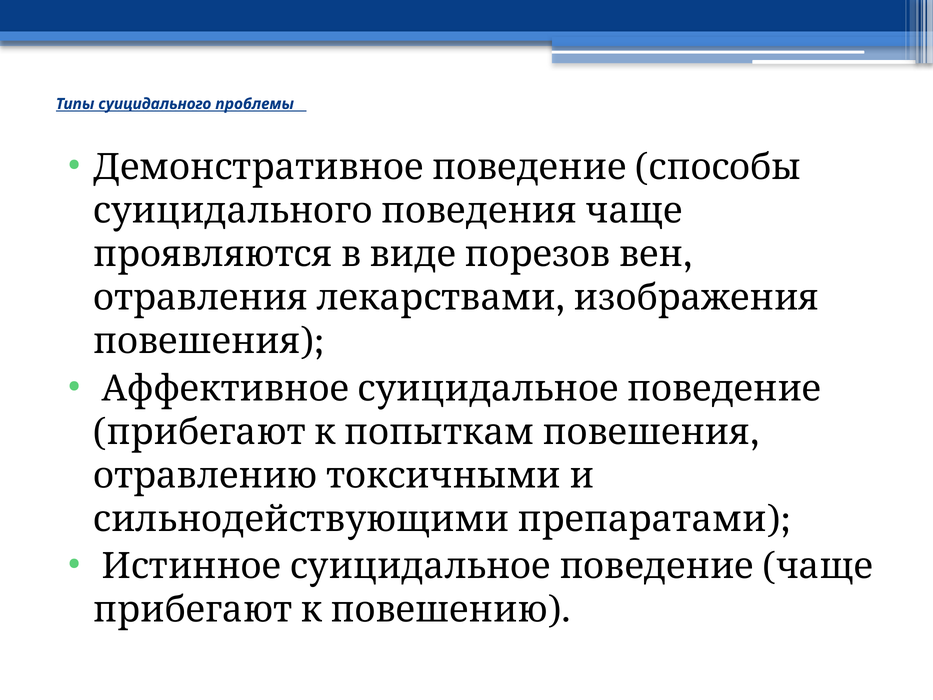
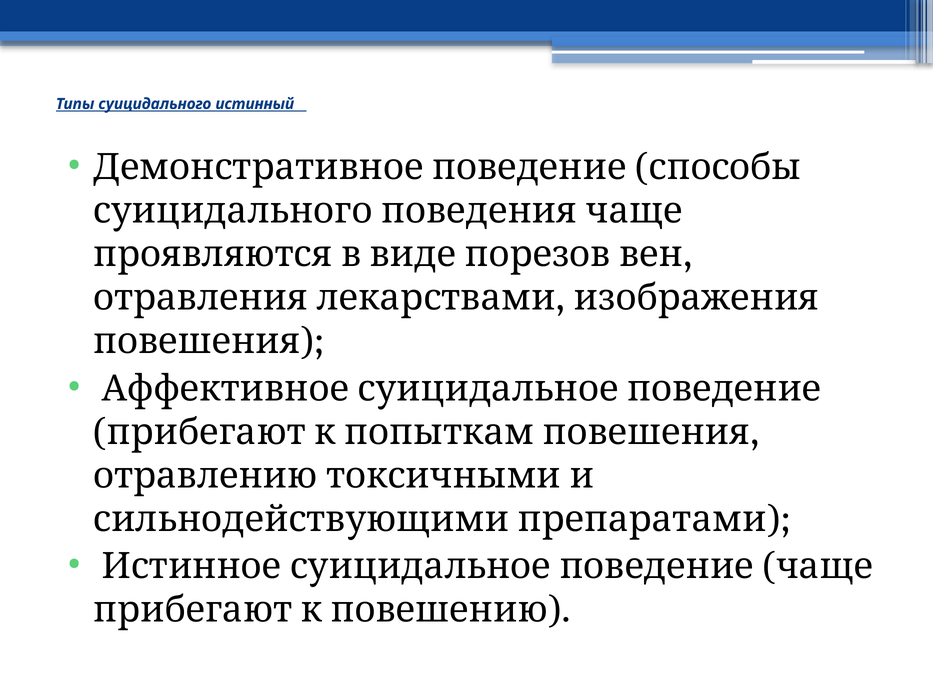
проблемы: проблемы -> истинный
